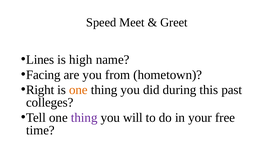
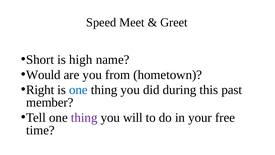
Lines: Lines -> Short
Facing: Facing -> Would
one at (78, 90) colour: orange -> blue
colleges: colleges -> member
